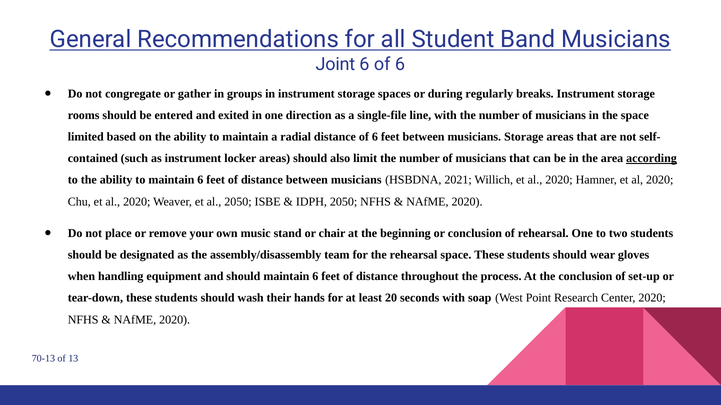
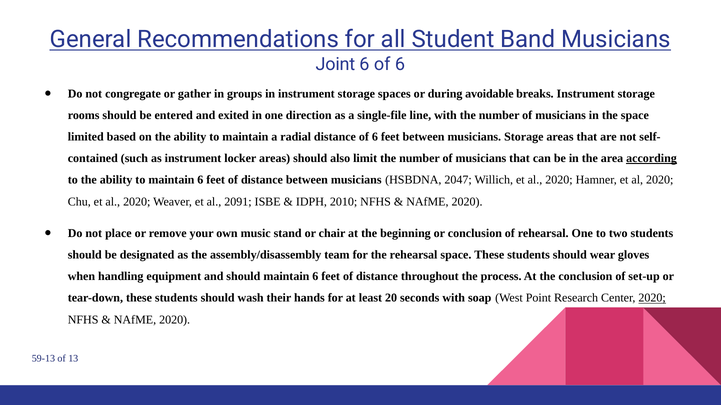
regularly: regularly -> avoidable
2021: 2021 -> 2047
al 2050: 2050 -> 2091
IDPH 2050: 2050 -> 2010
2020 at (652, 298) underline: none -> present
70-13: 70-13 -> 59-13
